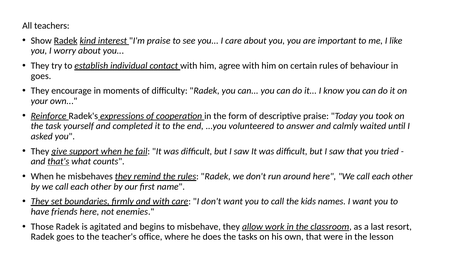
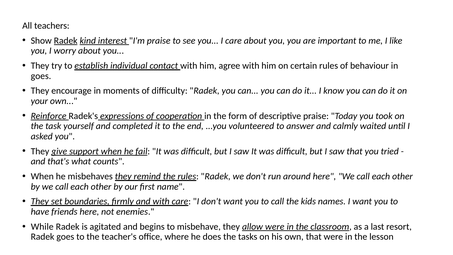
that's underline: present -> none
Those: Those -> While
allow work: work -> were
